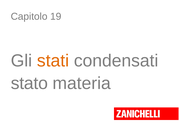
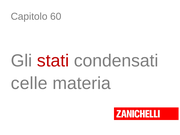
19: 19 -> 60
stati colour: orange -> red
stato: stato -> celle
